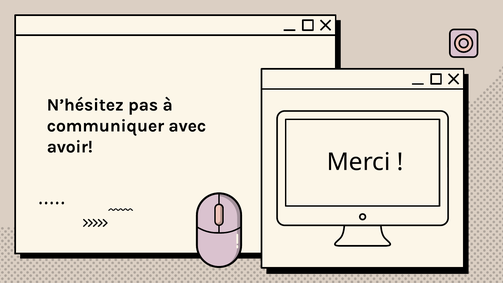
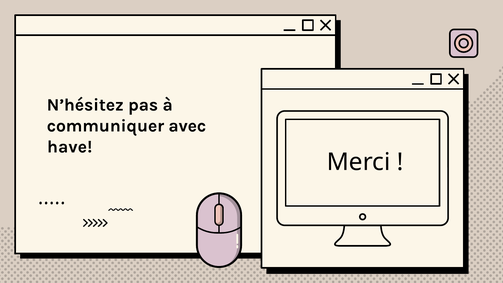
avoir: avoir -> have
